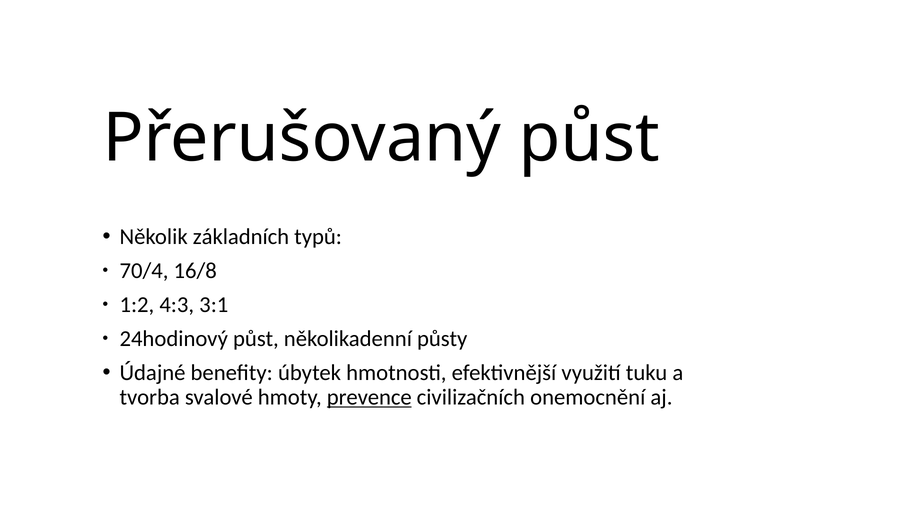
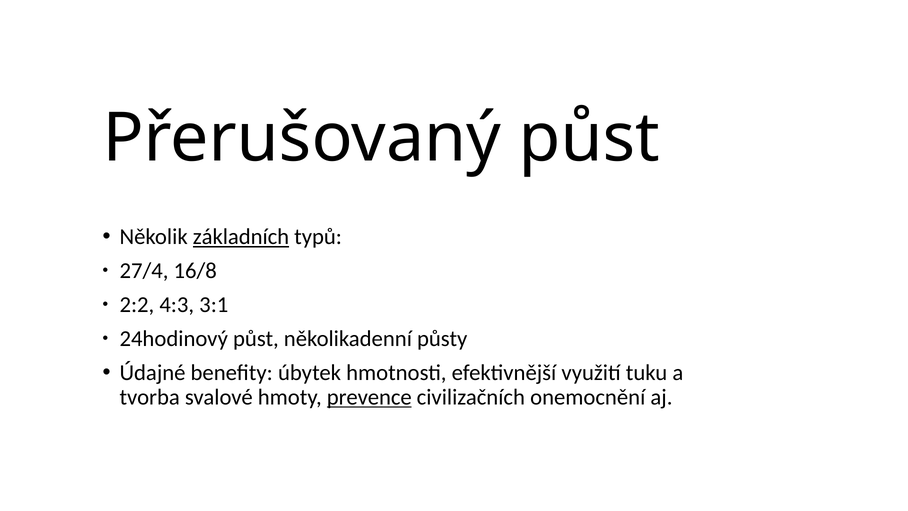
základních underline: none -> present
70/4: 70/4 -> 27/4
1:2: 1:2 -> 2:2
